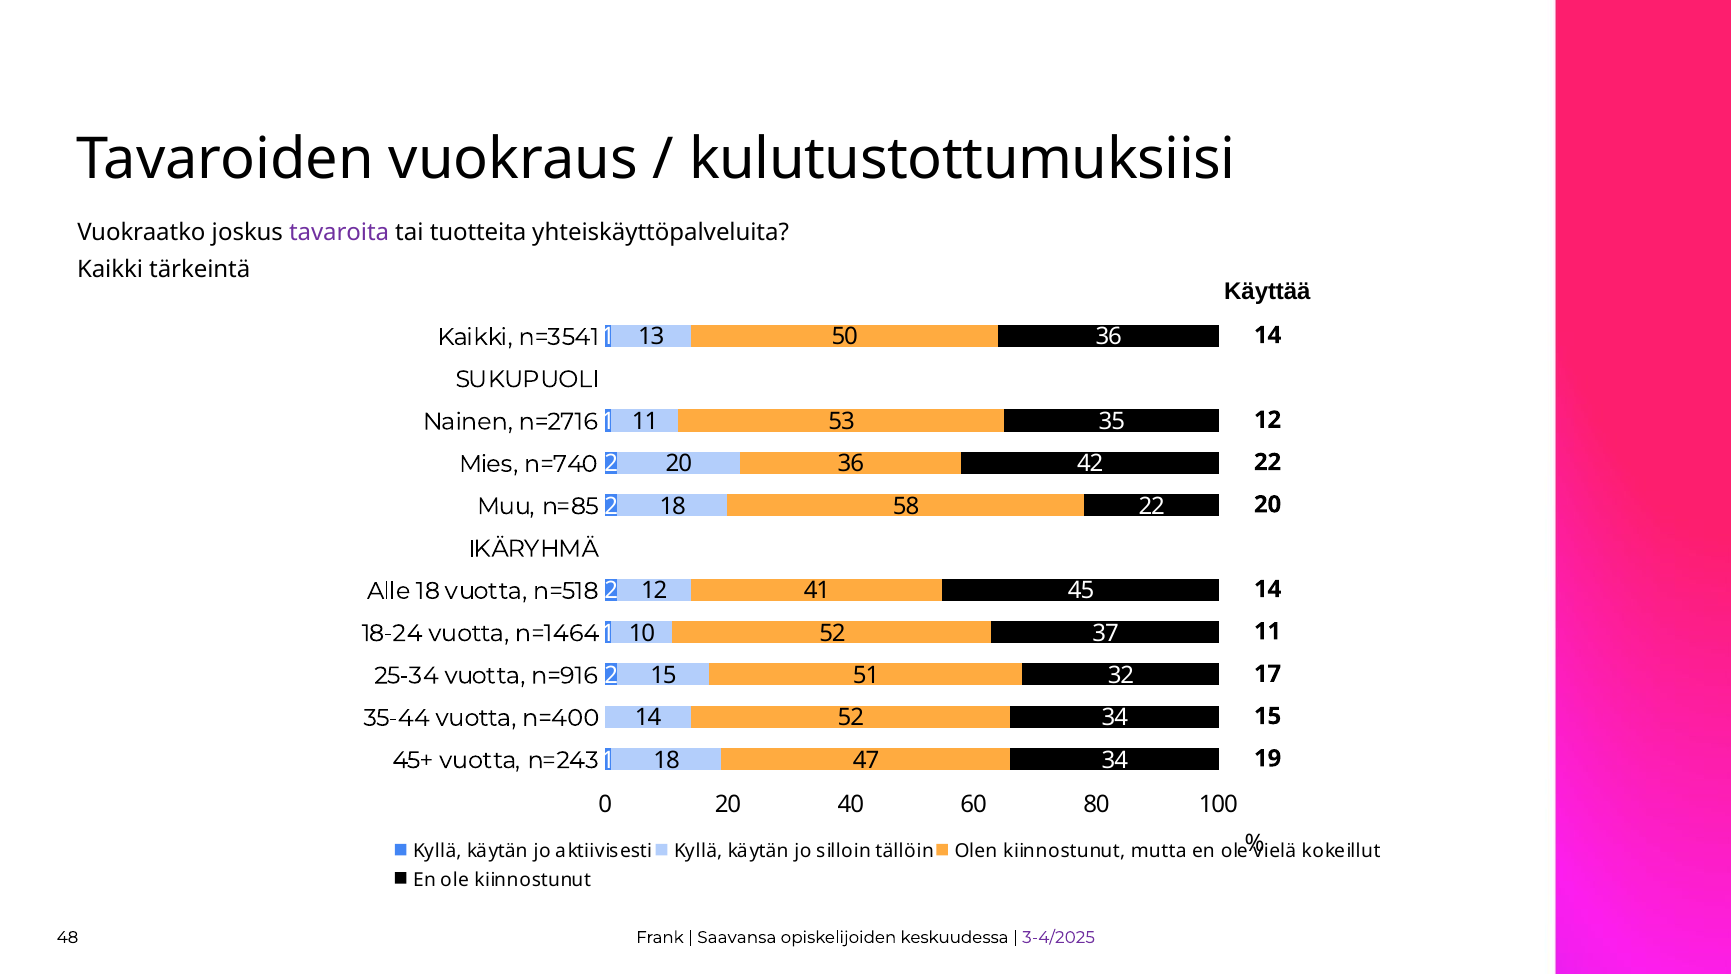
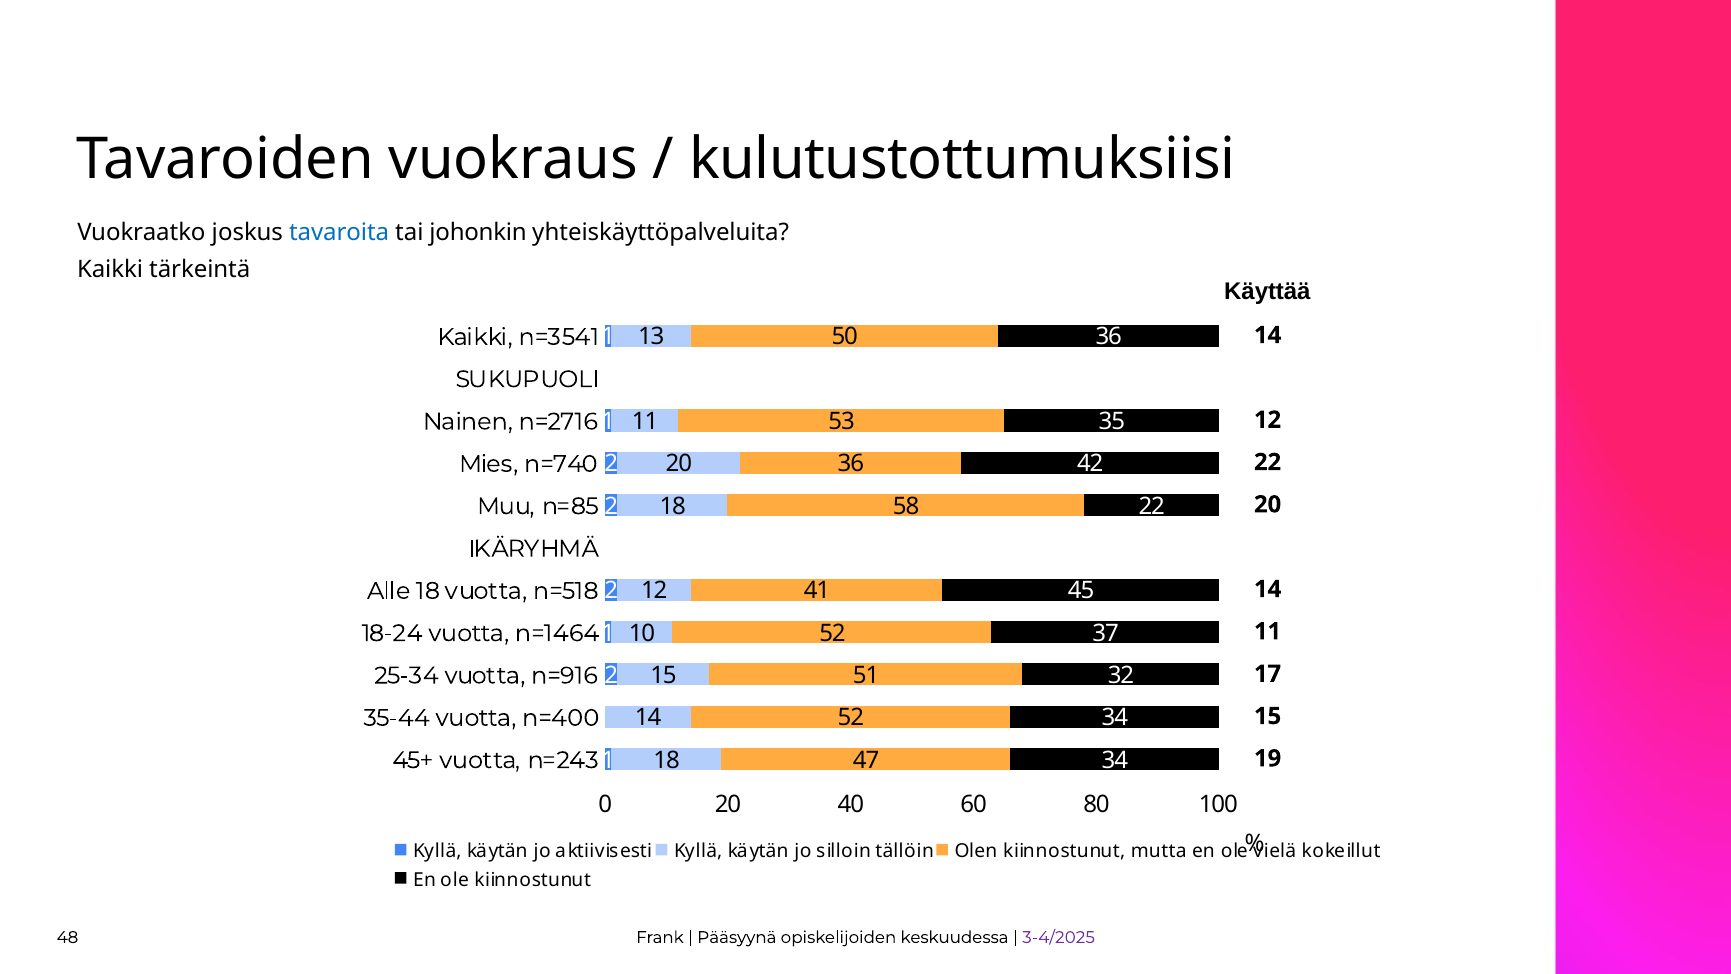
tavaroita colour: purple -> blue
tuotteita: tuotteita -> johonkin
Saavansa: Saavansa -> Pääsyynä
